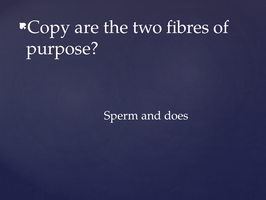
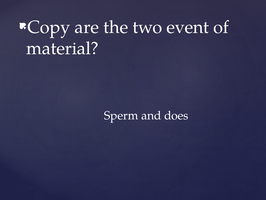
fibres: fibres -> event
purpose: purpose -> material
